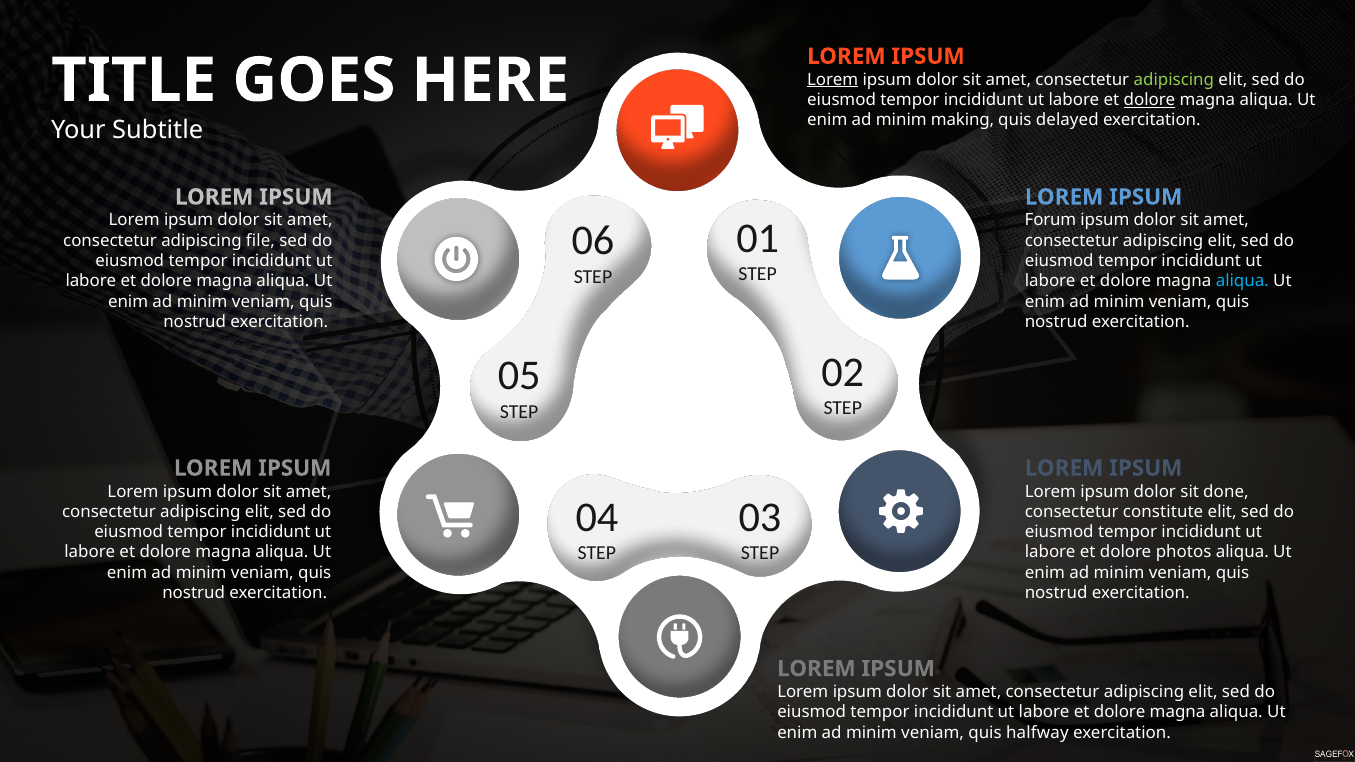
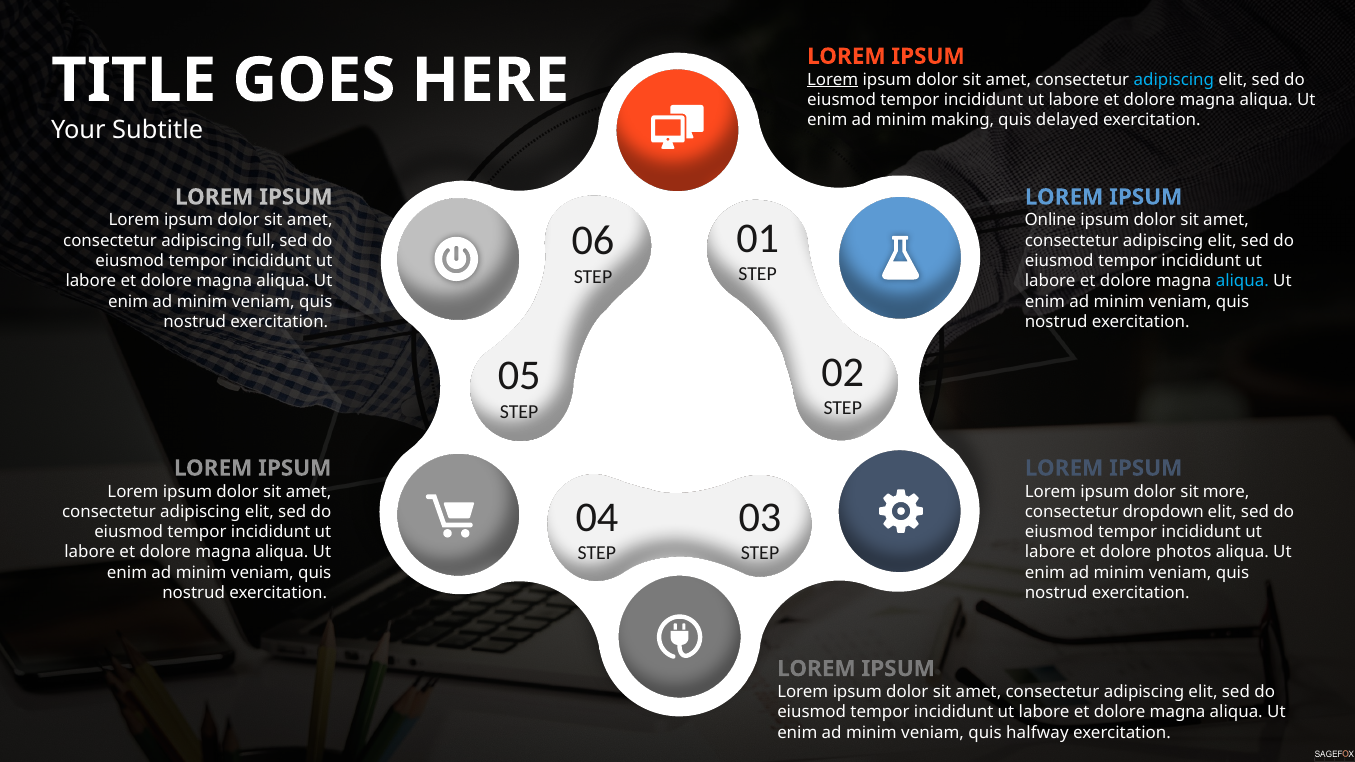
adipiscing at (1174, 80) colour: light green -> light blue
dolore at (1149, 100) underline: present -> none
Forum: Forum -> Online
file: file -> full
done: done -> more
constitute: constitute -> dropdown
